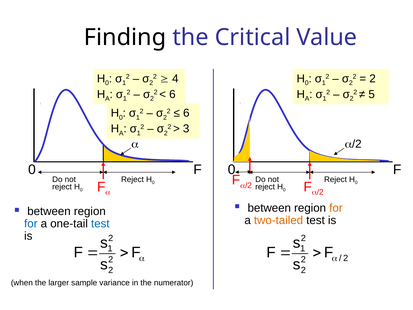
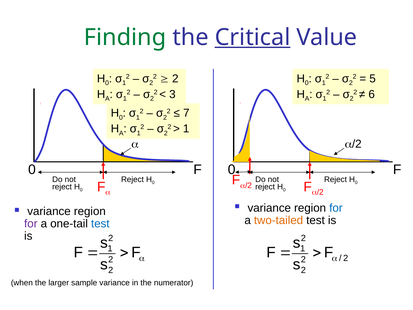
Finding colour: black -> green
Critical underline: none -> present
4 at (175, 79): 4 -> 2
2 at (373, 79): 2 -> 5
6 at (172, 94): 6 -> 3
5: 5 -> 6
6 at (186, 113): 6 -> 7
3 at (186, 129): 3 -> 1
between at (269, 208): between -> variance
for at (336, 208) colour: orange -> blue
between at (49, 211): between -> variance
for at (31, 224) colour: blue -> purple
